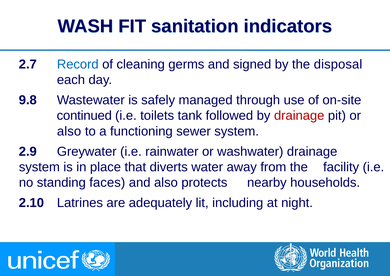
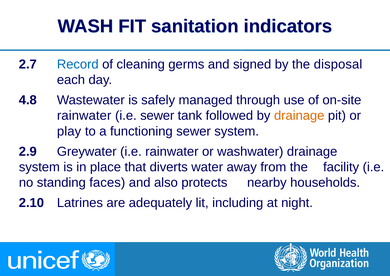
9.8: 9.8 -> 4.8
continued at (84, 116): continued -> rainwater
i.e toilets: toilets -> sewer
drainage at (299, 116) colour: red -> orange
also at (69, 131): also -> play
